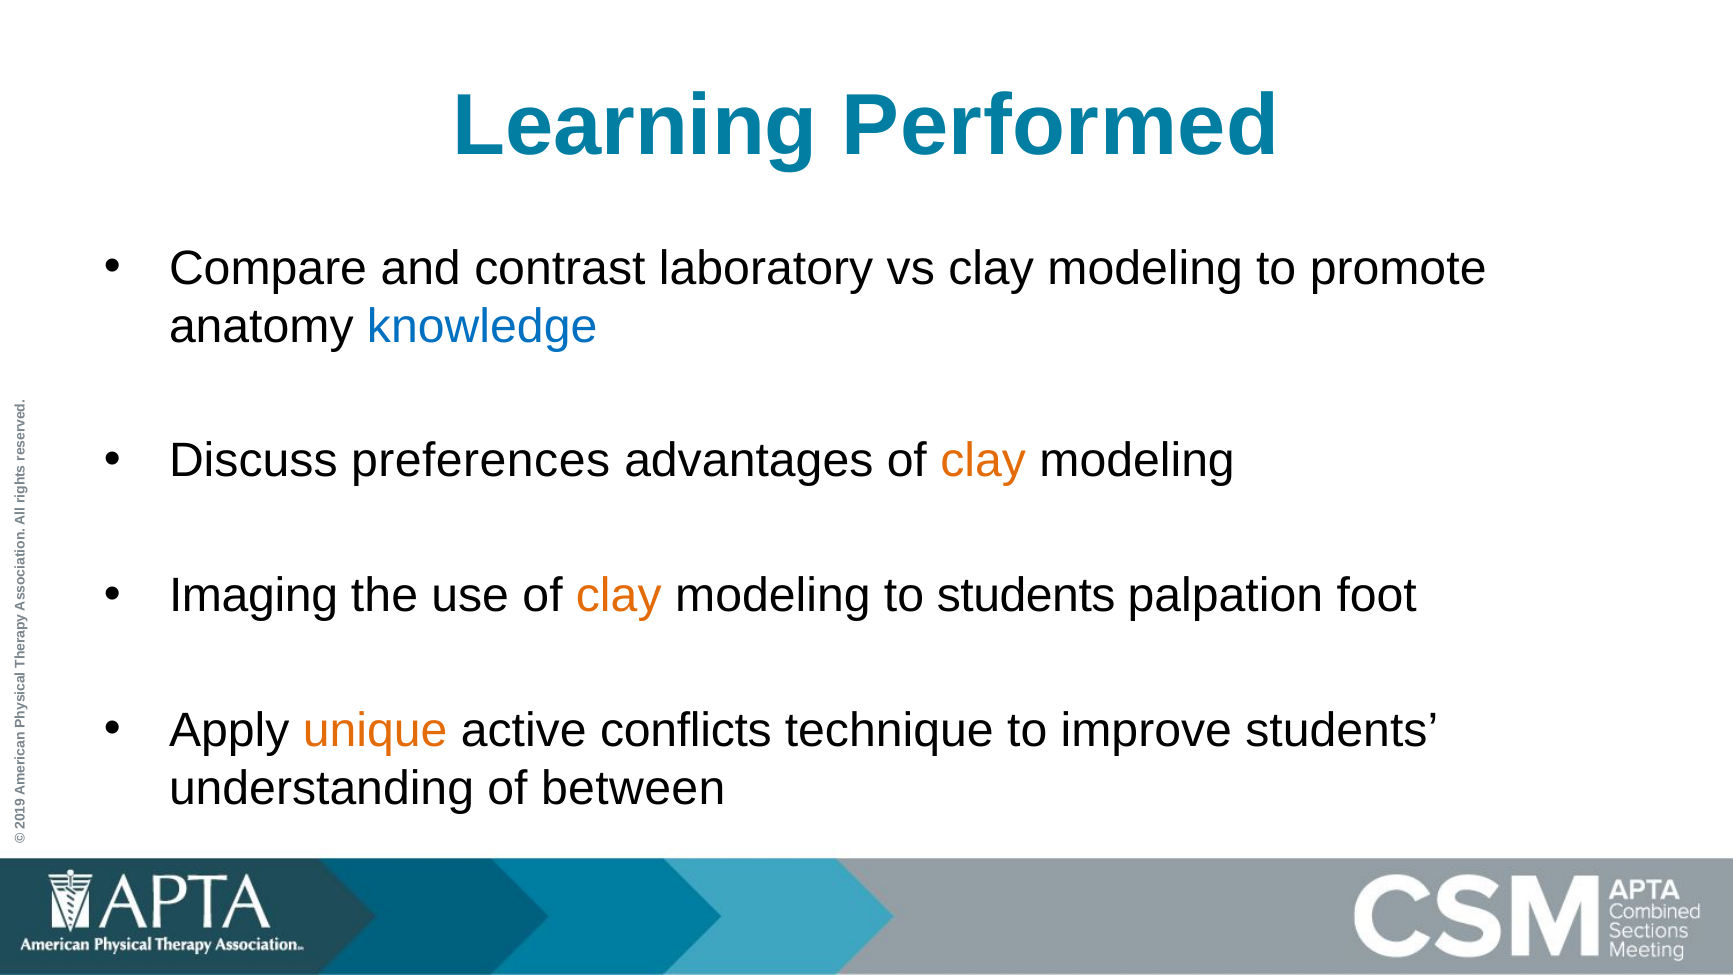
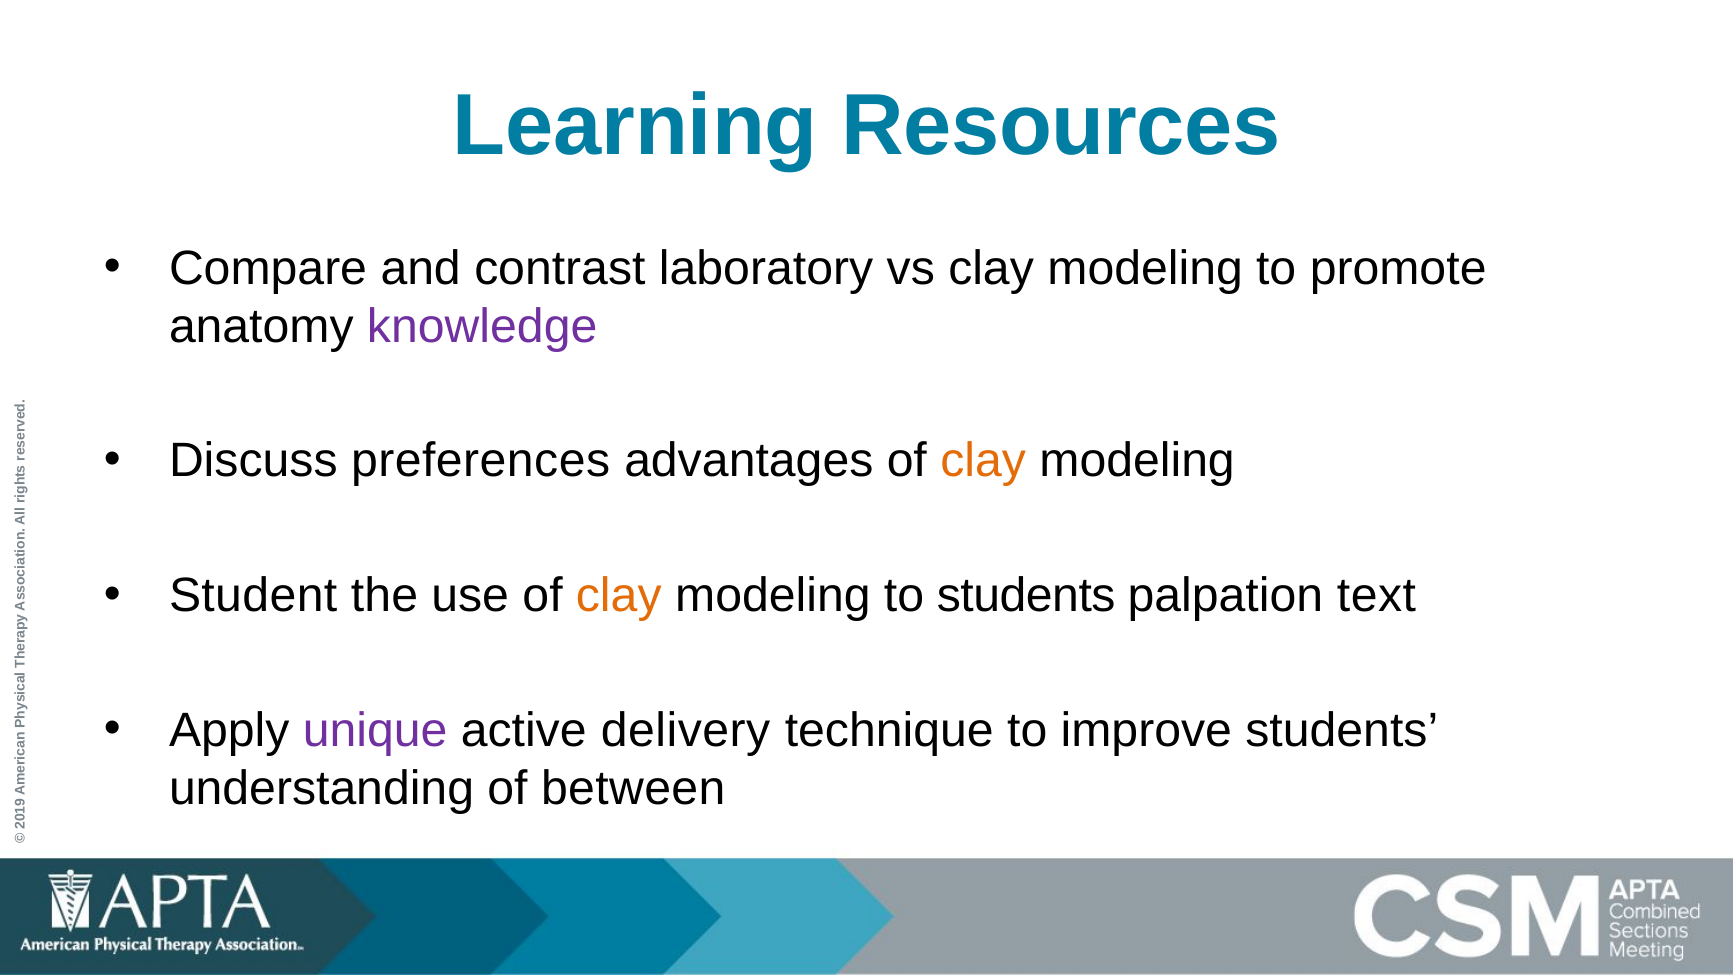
Performed: Performed -> Resources
knowledge colour: blue -> purple
Imaging: Imaging -> Student
foot: foot -> text
unique colour: orange -> purple
conflicts: conflicts -> delivery
